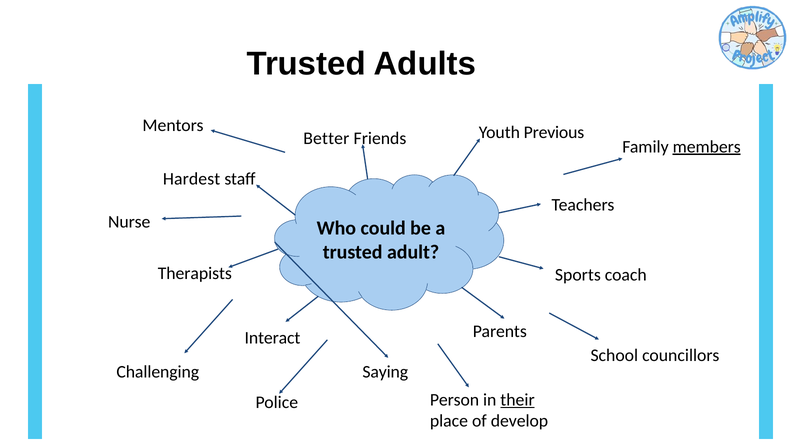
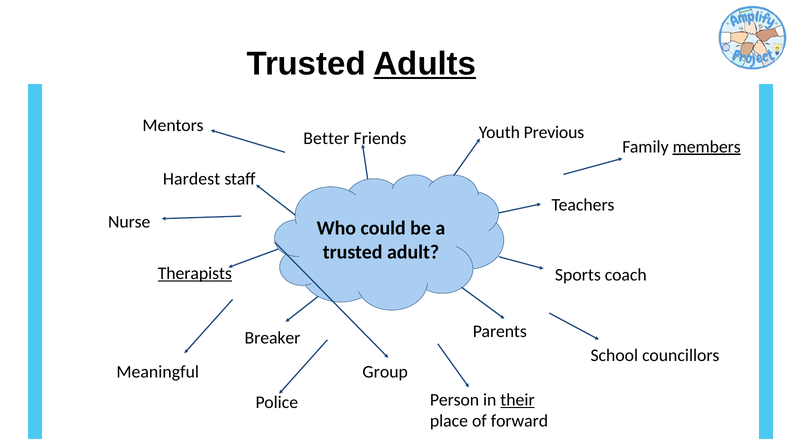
Adults underline: none -> present
Therapists underline: none -> present
Interact: Interact -> Breaker
Challenging: Challenging -> Meaningful
Saying: Saying -> Group
develop: develop -> forward
